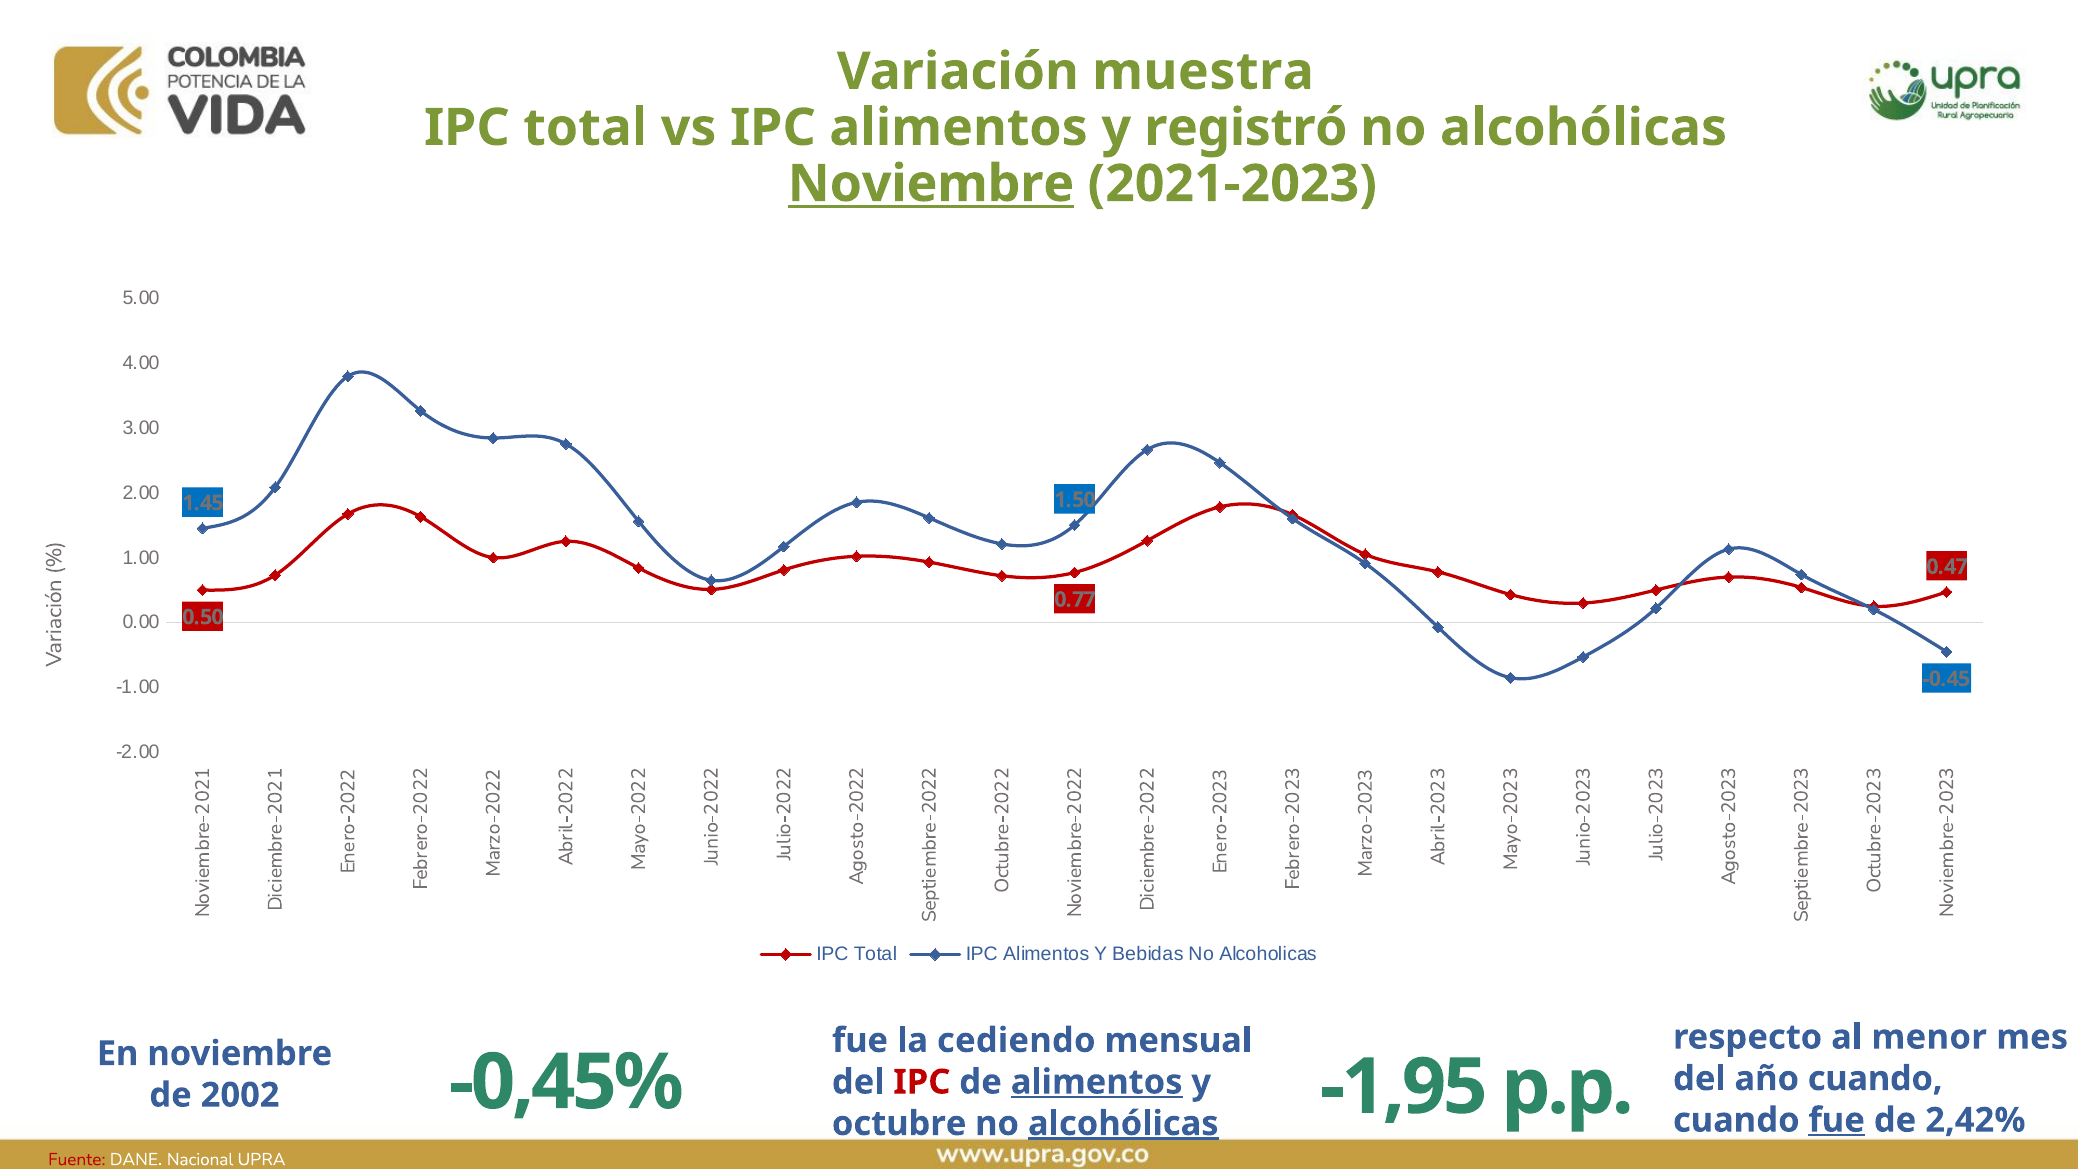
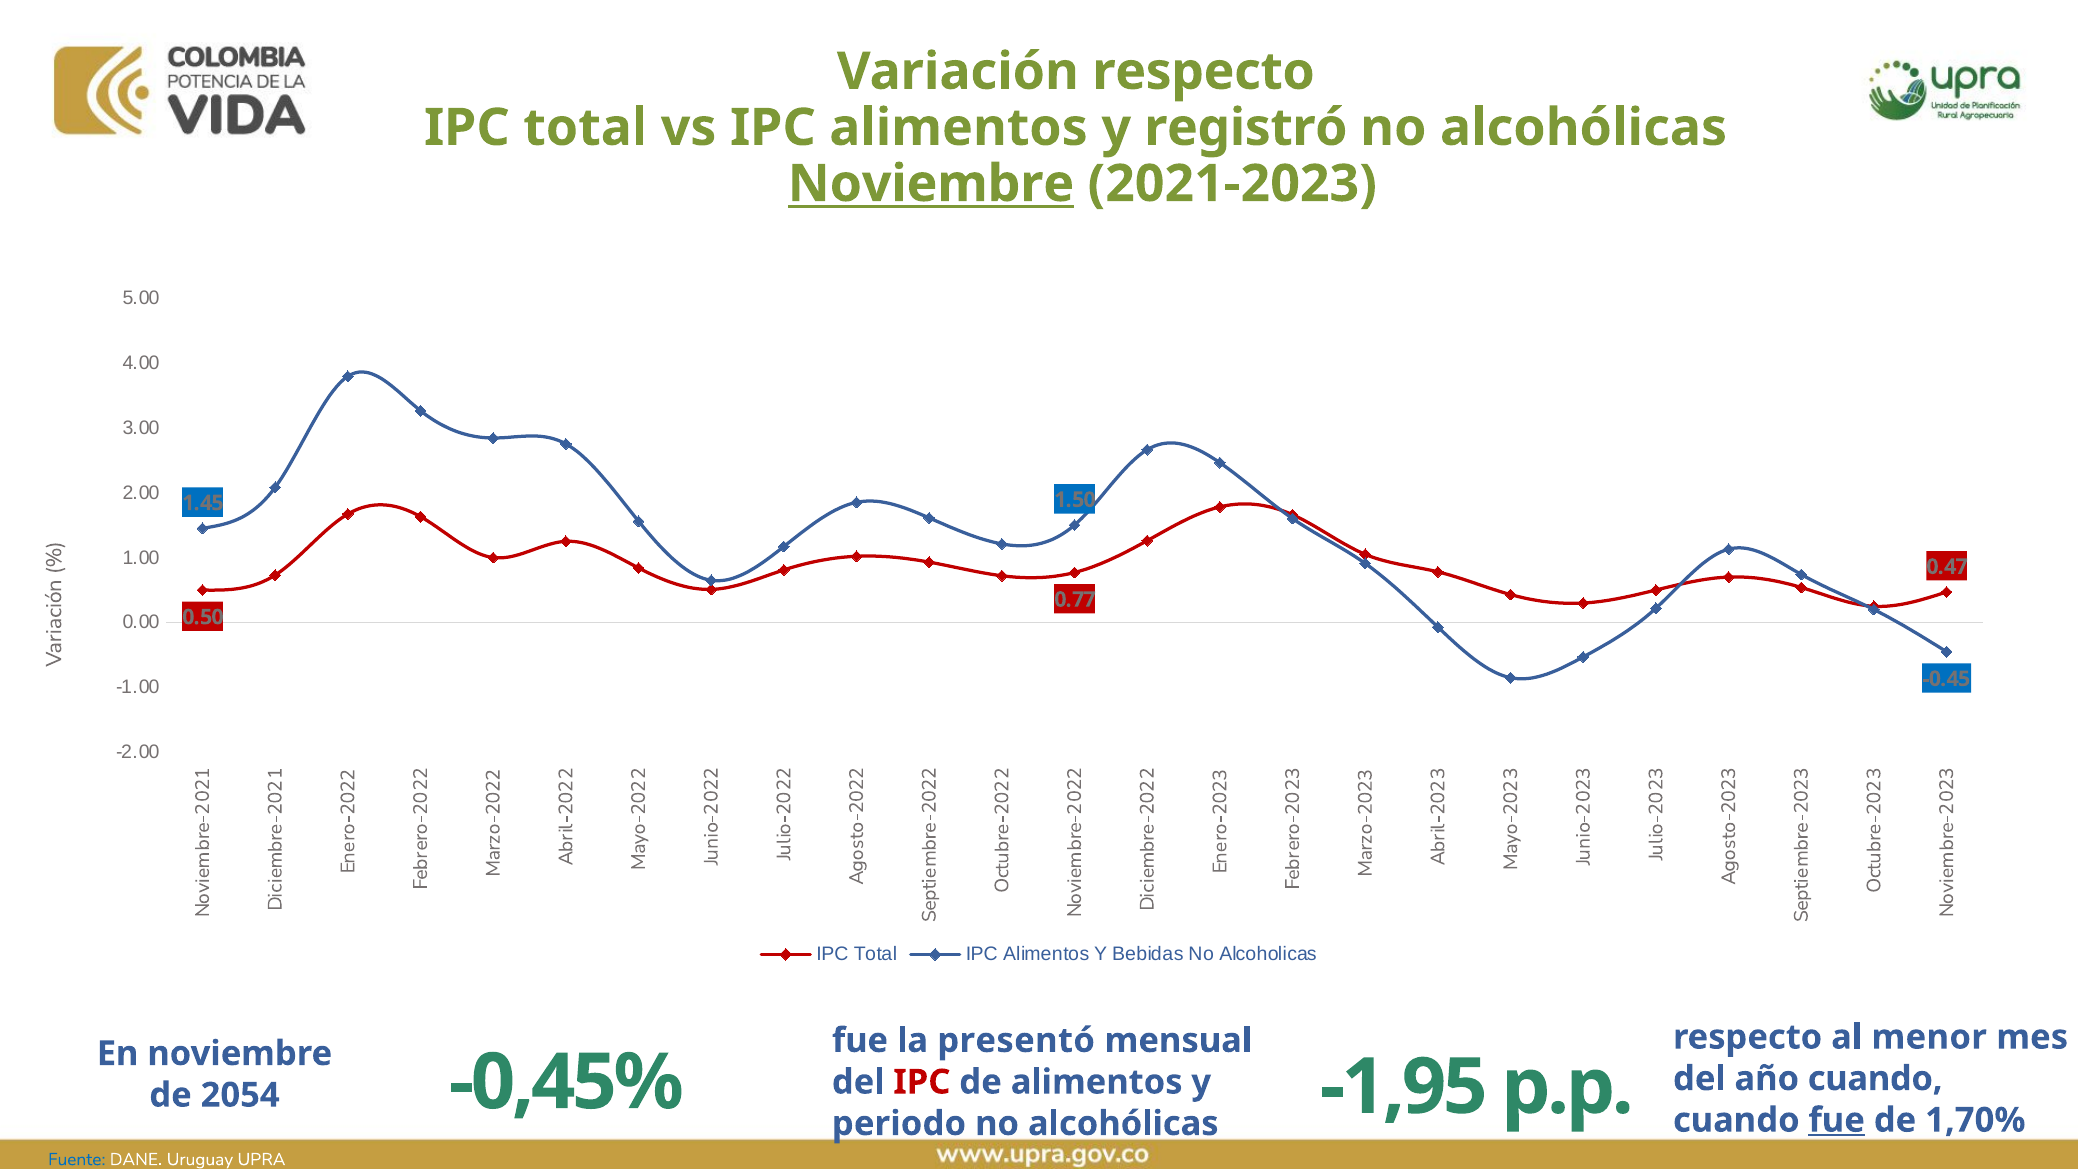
Variación muestra: muestra -> respecto
cediendo: cediendo -> presentó
alimentos at (1097, 1082) underline: present -> none
2002: 2002 -> 2054
2,42%: 2,42% -> 1,70%
octubre: octubre -> periodo
alcohólicas at (1123, 1124) underline: present -> none
Fuente colour: red -> blue
Nacional: Nacional -> Uruguay
